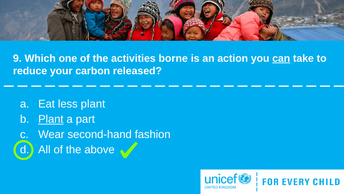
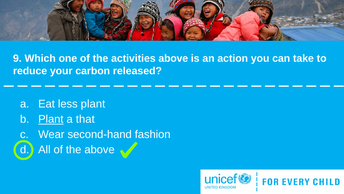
activities borne: borne -> above
can underline: present -> none
part: part -> that
